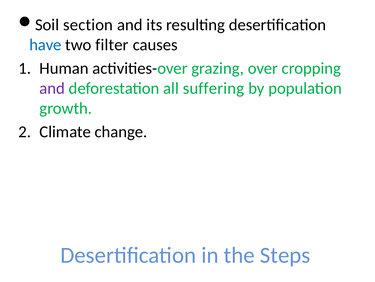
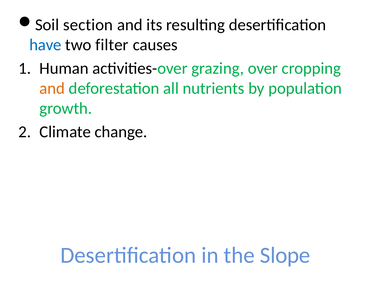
and at (52, 88) colour: purple -> orange
suffering: suffering -> nutrients
Steps: Steps -> Slope
